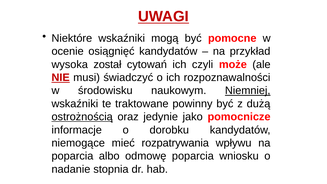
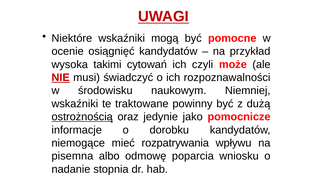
został: został -> takimi
Niemniej underline: present -> none
poparcia at (72, 156): poparcia -> pisemna
